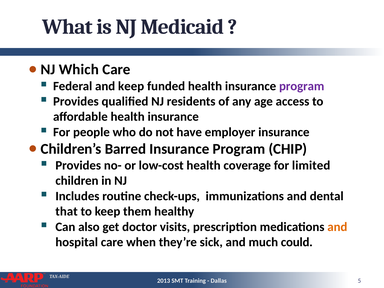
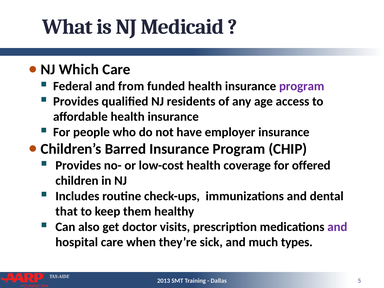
and keep: keep -> from
limited: limited -> offered
and at (337, 227) colour: orange -> purple
could: could -> types
